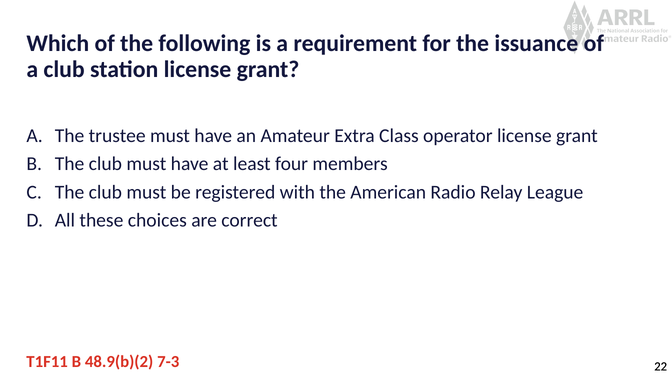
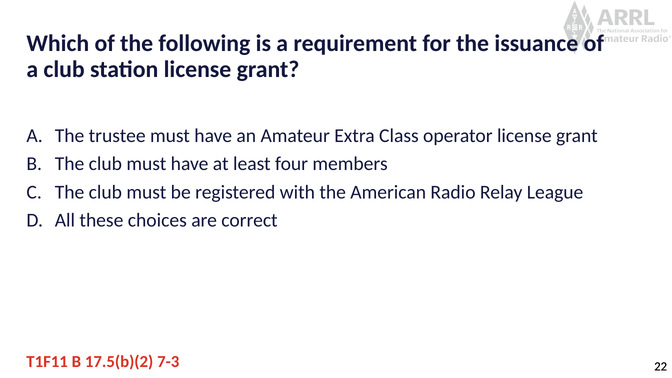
48.9(b)(2: 48.9(b)(2 -> 17.5(b)(2
